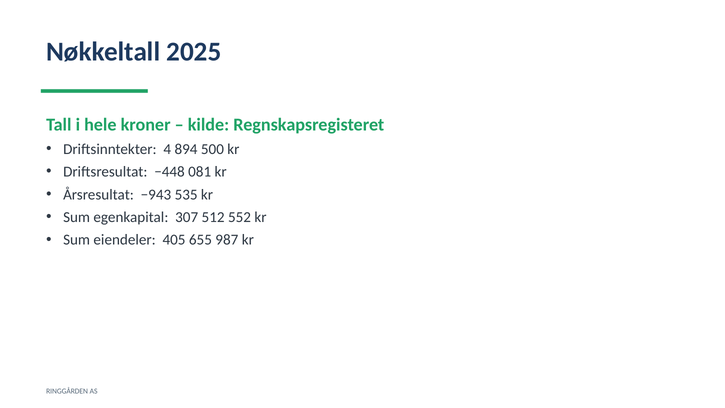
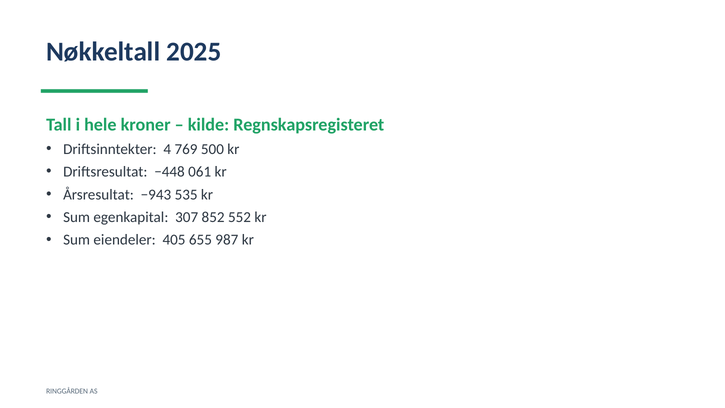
894: 894 -> 769
081: 081 -> 061
512: 512 -> 852
